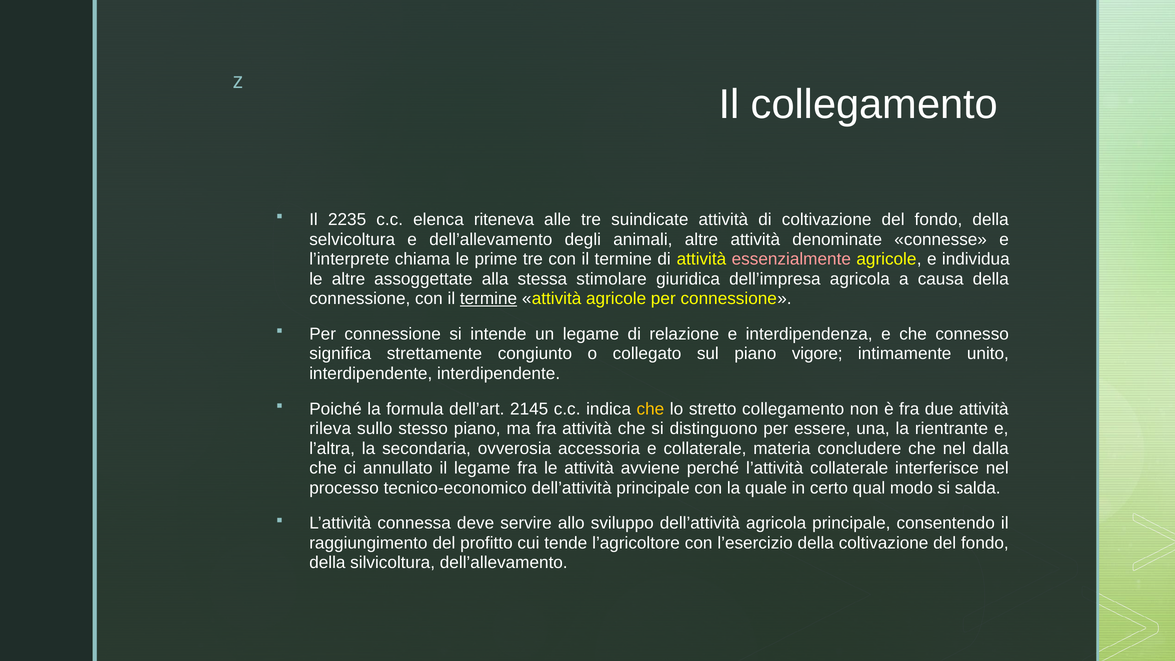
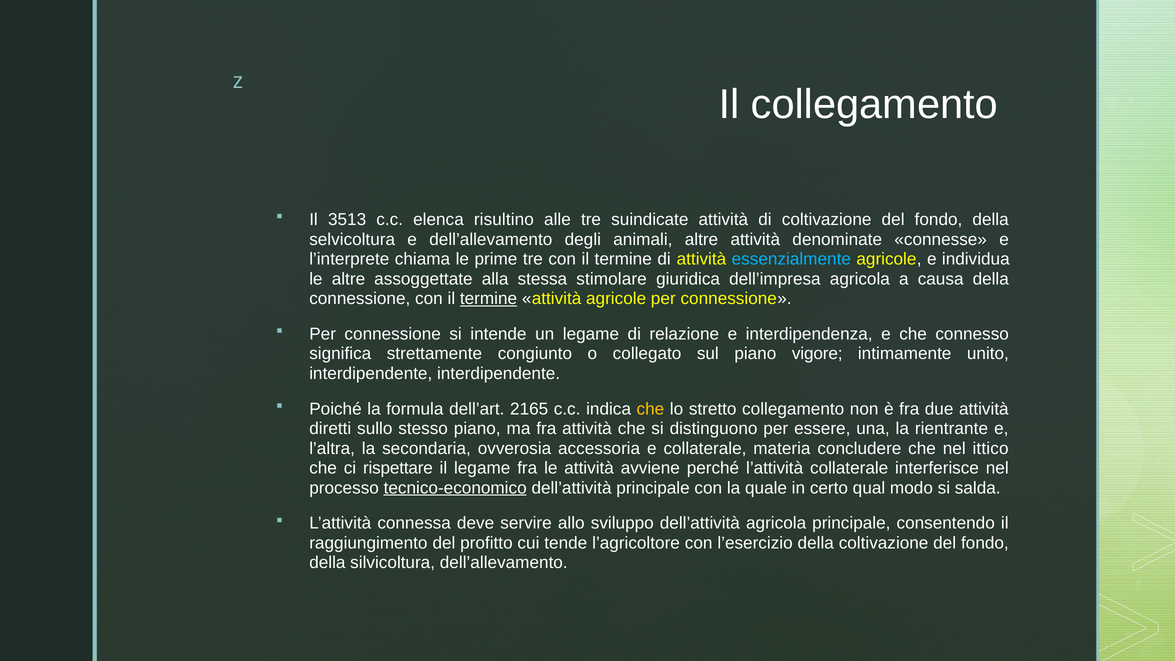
2235: 2235 -> 3513
riteneva: riteneva -> risultino
essenzialmente colour: pink -> light blue
2145: 2145 -> 2165
rileva: rileva -> diretti
dalla: dalla -> ittico
annullato: annullato -> rispettare
tecnico-economico underline: none -> present
